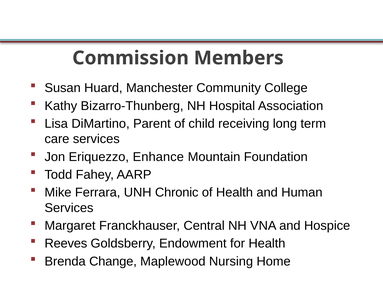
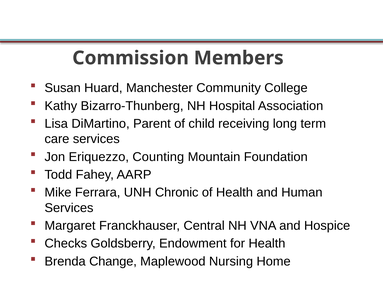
Enhance: Enhance -> Counting
Reeves: Reeves -> Checks
